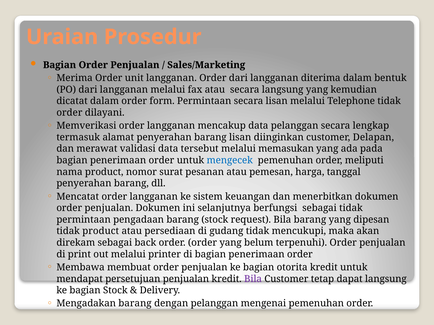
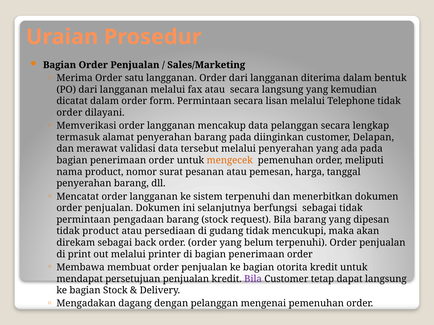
unit: unit -> satu
barang lisan: lisan -> pada
melalui memasukan: memasukan -> penyerahan
mengecek colour: blue -> orange
sistem keuangan: keuangan -> terpenuhi
Mengadakan barang: barang -> dagang
